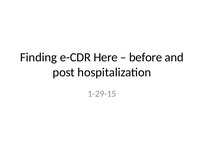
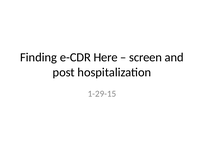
before: before -> screen
